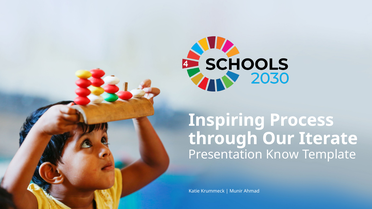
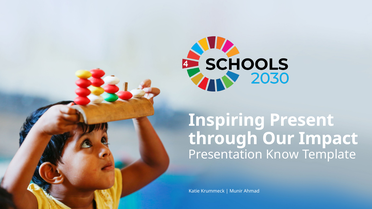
Process: Process -> Present
Iterate: Iterate -> Impact
